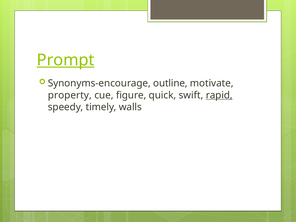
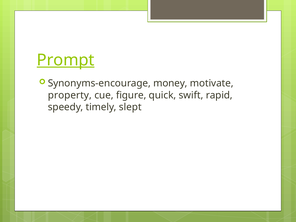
outline: outline -> money
rapid underline: present -> none
walls: walls -> slept
